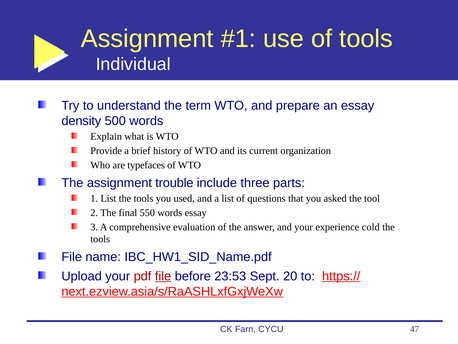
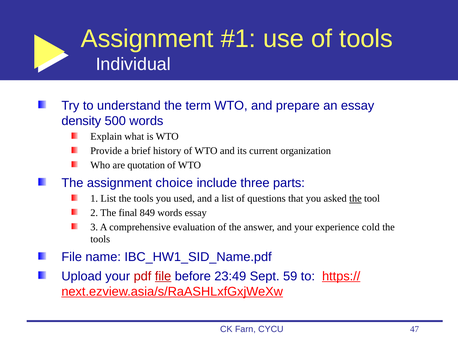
typefaces: typefaces -> quotation
trouble: trouble -> choice
the at (355, 198) underline: none -> present
550: 550 -> 849
23:53: 23:53 -> 23:49
20: 20 -> 59
